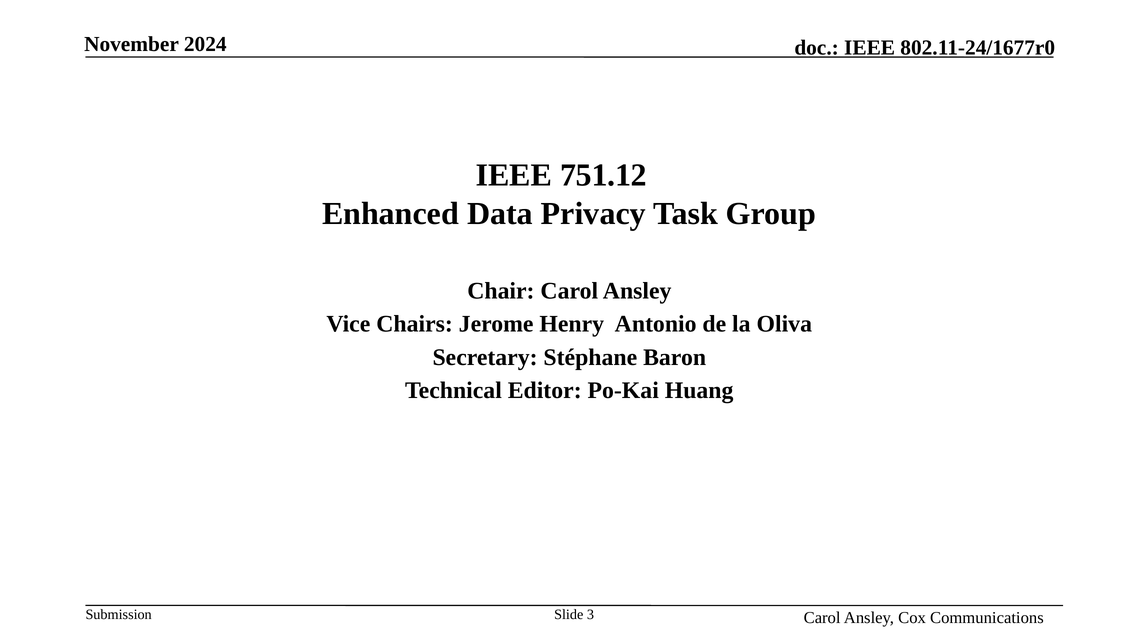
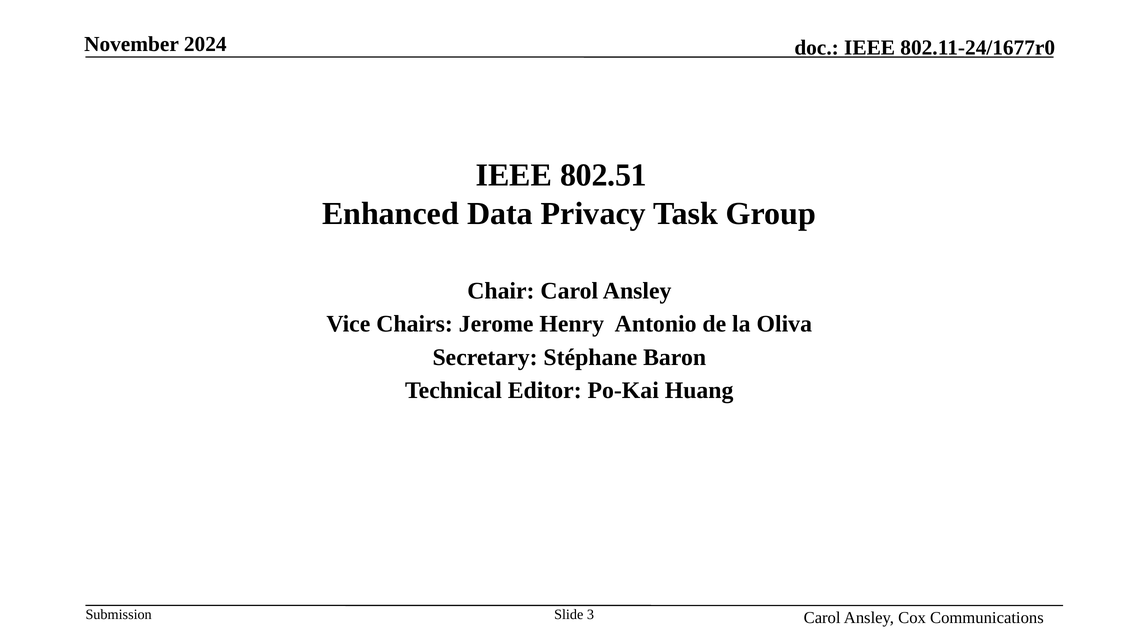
751.12: 751.12 -> 802.51
